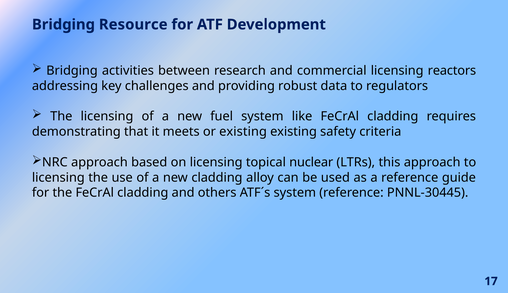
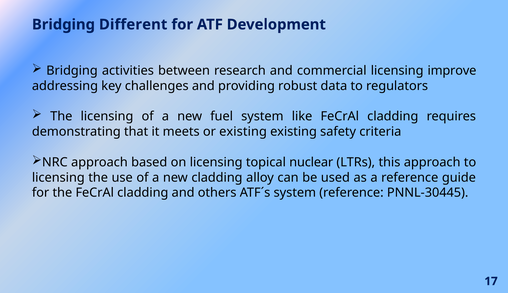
Resource: Resource -> Different
reactors: reactors -> improve
